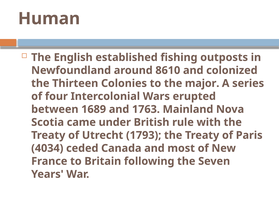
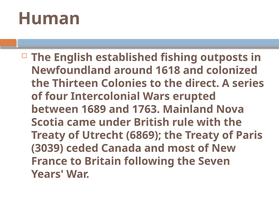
8610: 8610 -> 1618
major: major -> direct
1793: 1793 -> 6869
4034: 4034 -> 3039
